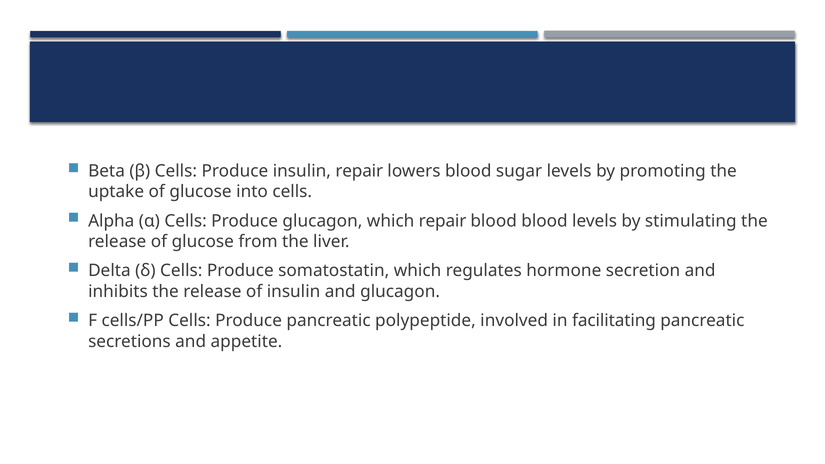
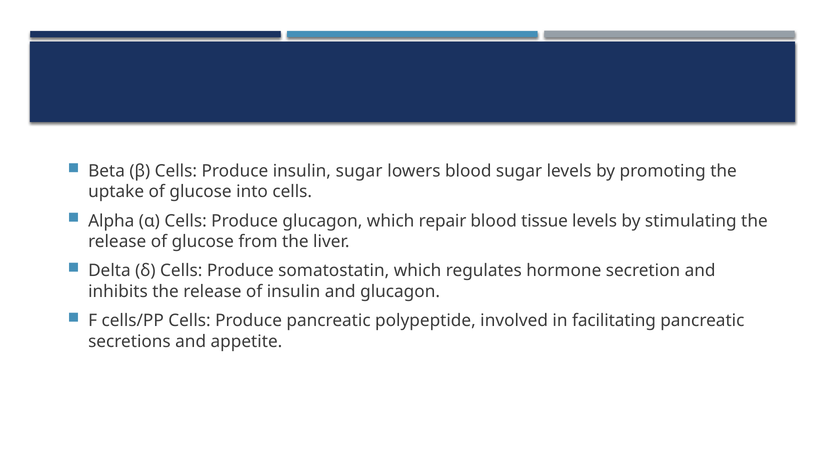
insulin repair: repair -> sugar
blood blood: blood -> tissue
